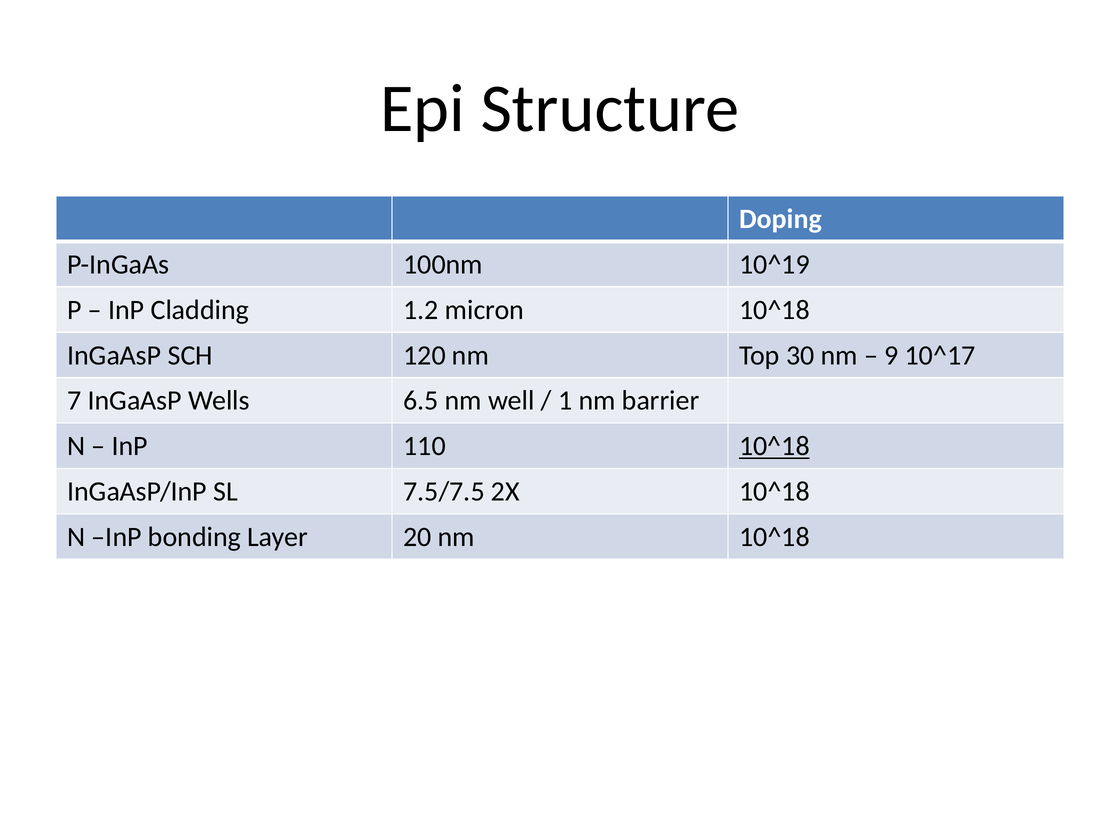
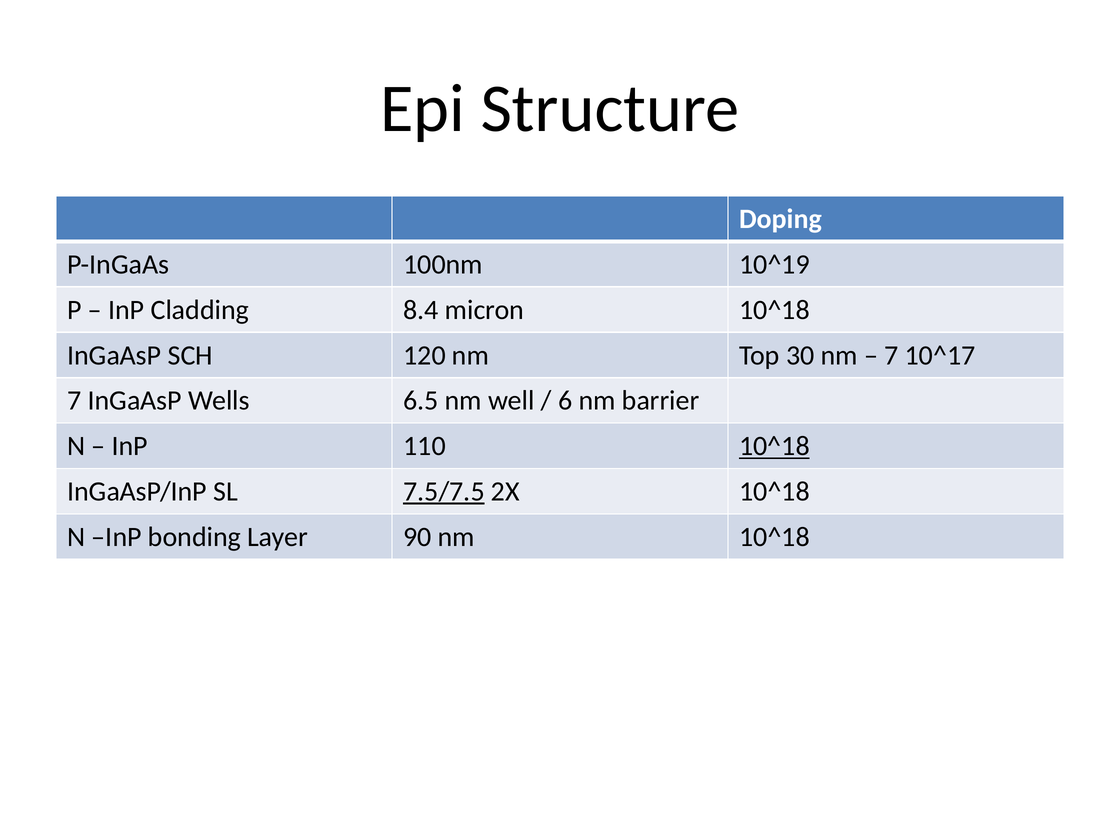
1.2: 1.2 -> 8.4
9 at (891, 355): 9 -> 7
1: 1 -> 6
7.5/7.5 underline: none -> present
20: 20 -> 90
